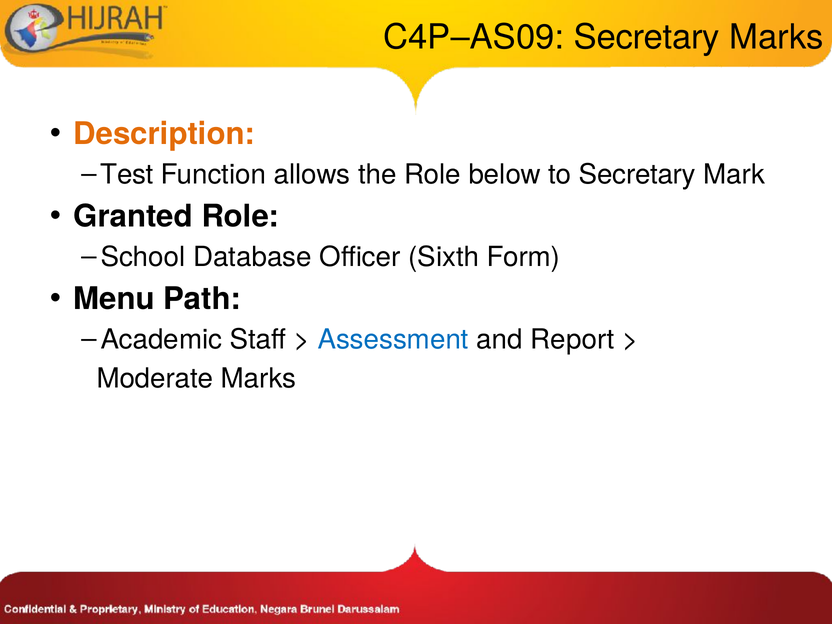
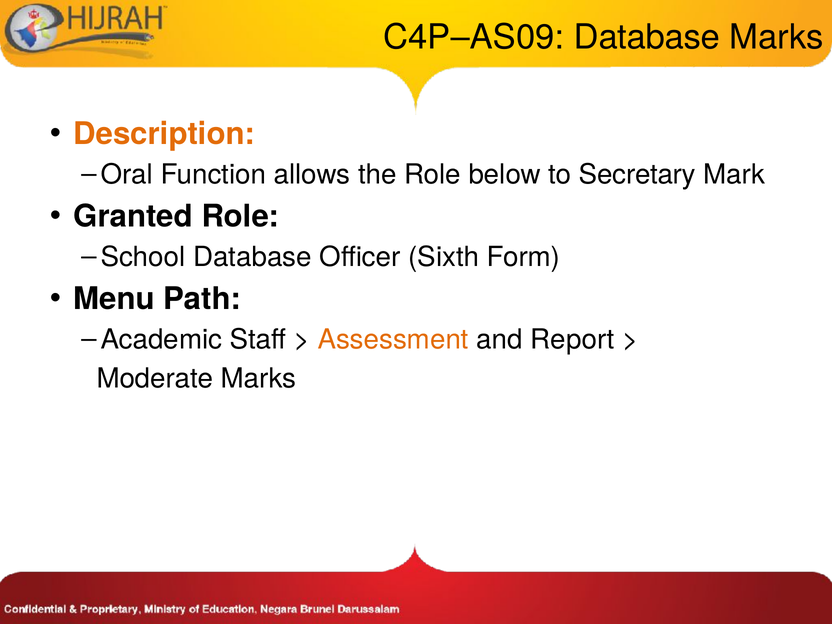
C4P–AS09 Secretary: Secretary -> Database
Test: Test -> Oral
Assessment colour: blue -> orange
